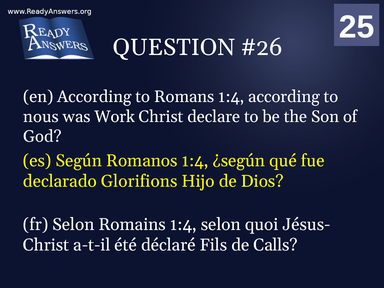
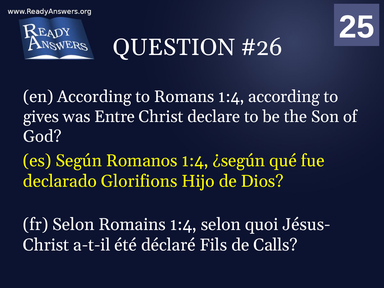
nous: nous -> gives
Work: Work -> Entre
